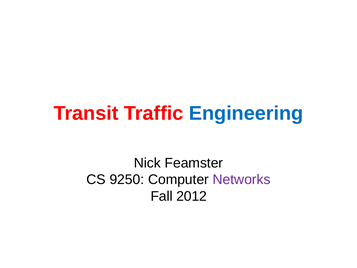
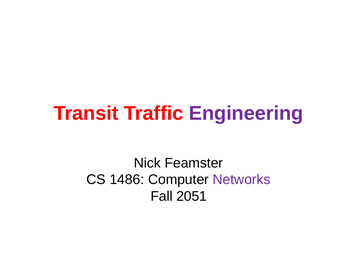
Engineering colour: blue -> purple
9250: 9250 -> 1486
2012: 2012 -> 2051
